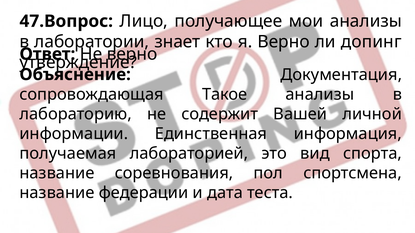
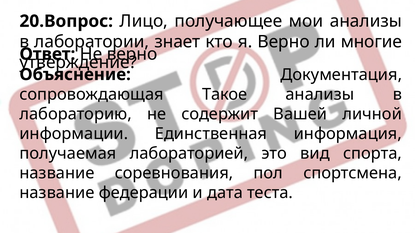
47.Вопрос: 47.Вопрос -> 20.Вопрос
допинг: допинг -> многие
